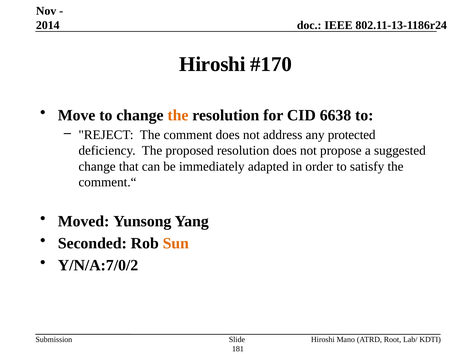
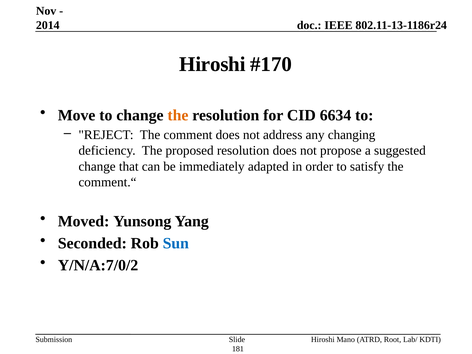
6638: 6638 -> 6634
protected: protected -> changing
Sun colour: orange -> blue
